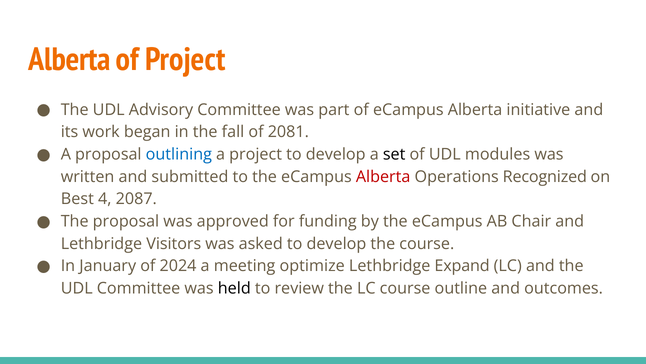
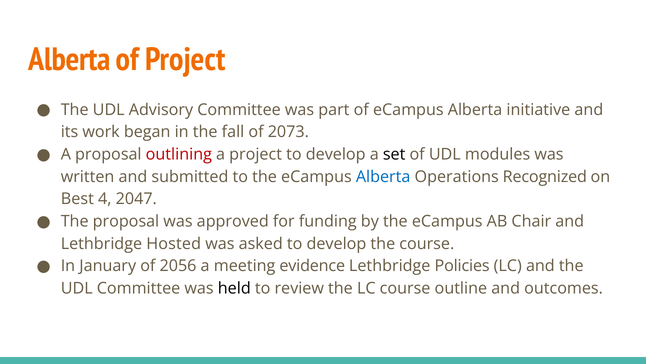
2081: 2081 -> 2073
outlining colour: blue -> red
Alberta at (383, 176) colour: red -> blue
2087: 2087 -> 2047
Visitors: Visitors -> Hosted
2024: 2024 -> 2056
optimize: optimize -> evidence
Expand: Expand -> Policies
